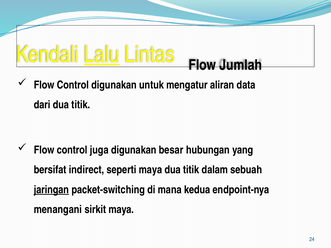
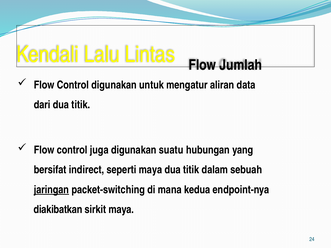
Lalu underline: present -> none
besar: besar -> suatu
menangani: menangani -> diakibatkan
